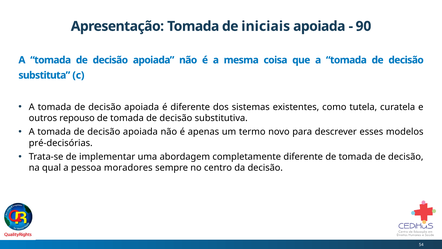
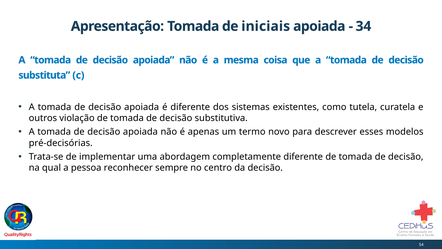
90: 90 -> 34
repouso: repouso -> violação
moradores: moradores -> reconhecer
